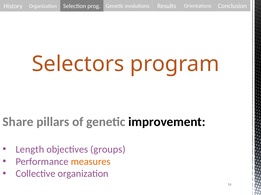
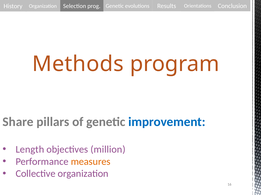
Selectors: Selectors -> Methods
improvement colour: black -> blue
groups: groups -> million
